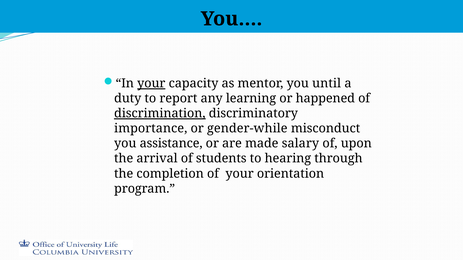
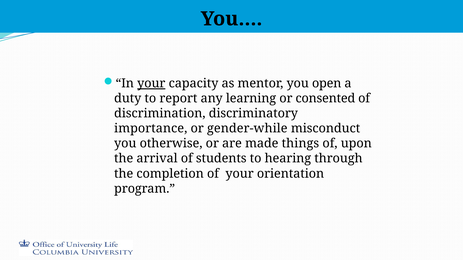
until: until -> open
happened: happened -> consented
discrimination underline: present -> none
assistance: assistance -> otherwise
salary: salary -> things
